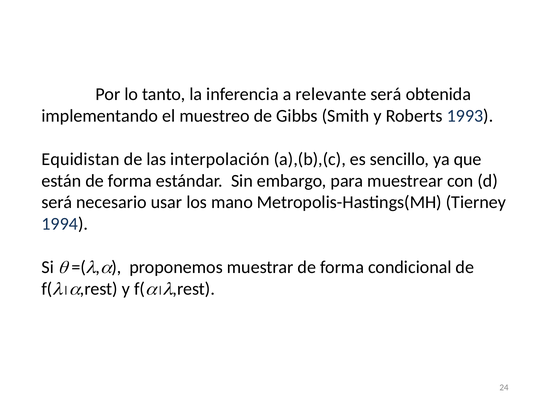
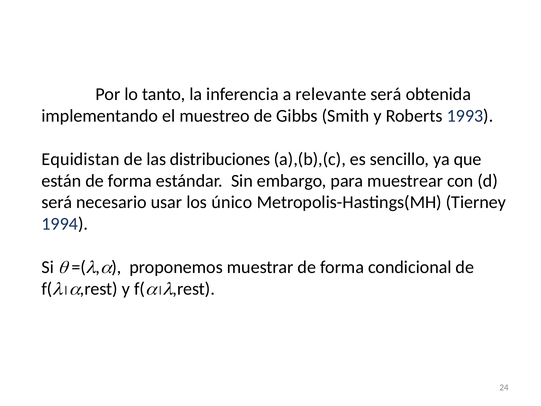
interpolación: interpolación -> distribuciones
mano: mano -> único
